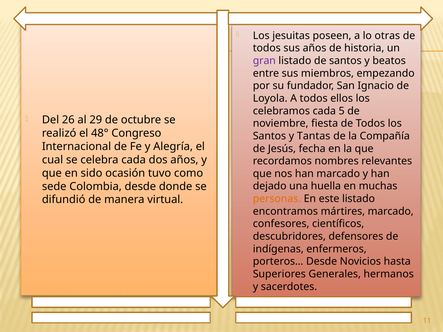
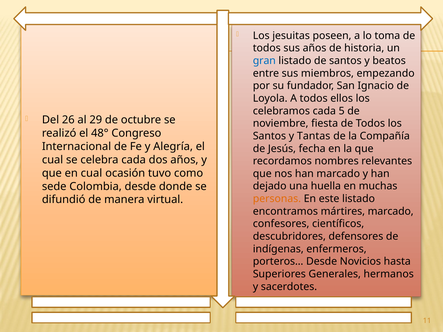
otras: otras -> toma
gran colour: purple -> blue
en sido: sido -> cual
